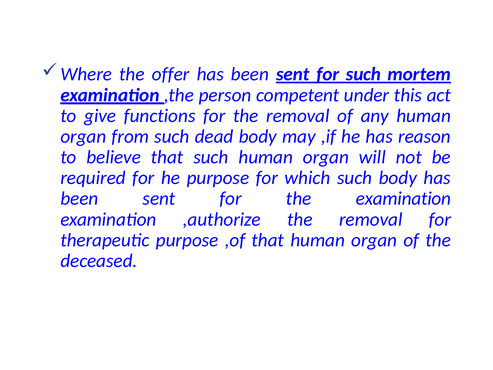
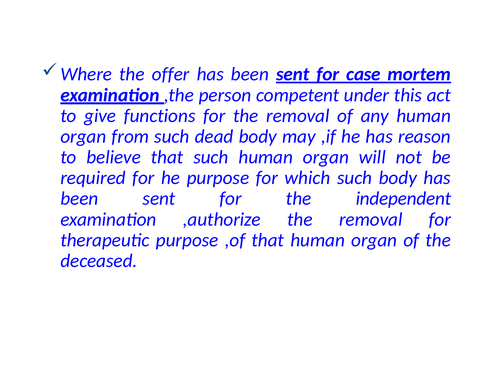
for such: such -> case
the examination: examination -> independent
